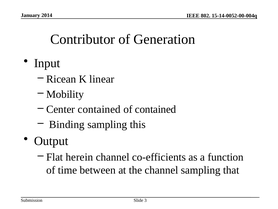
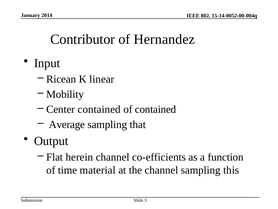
Generation: Generation -> Hernandez
Binding: Binding -> Average
this: this -> that
between: between -> material
that: that -> this
